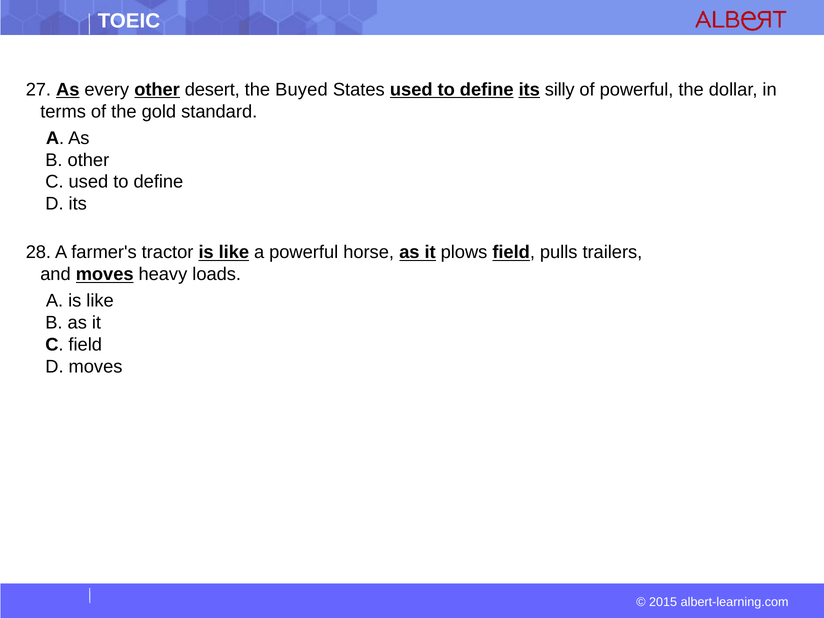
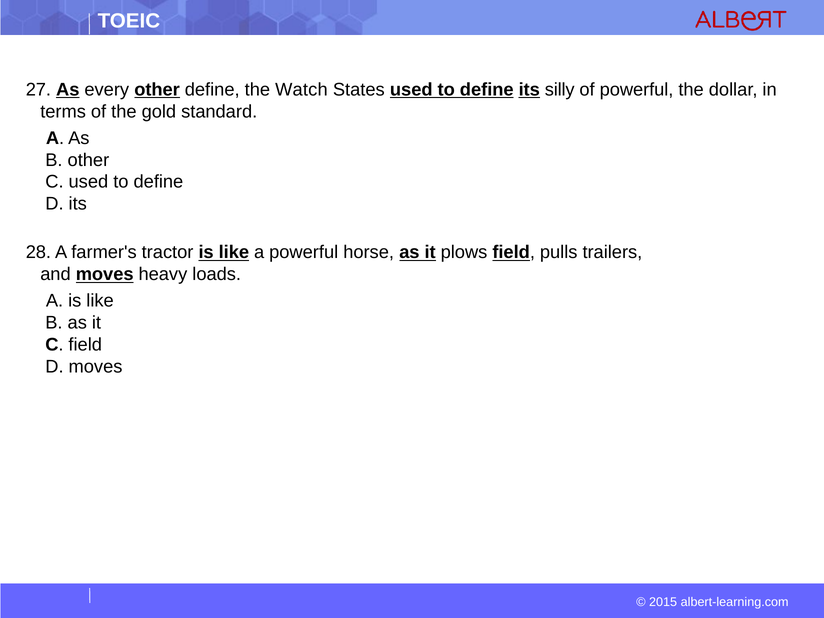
other desert: desert -> define
Buyed: Buyed -> Watch
